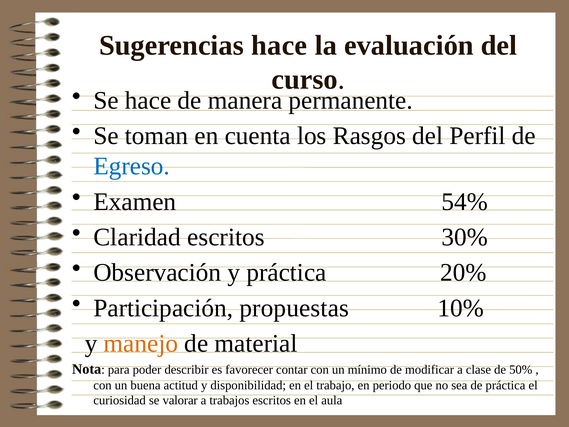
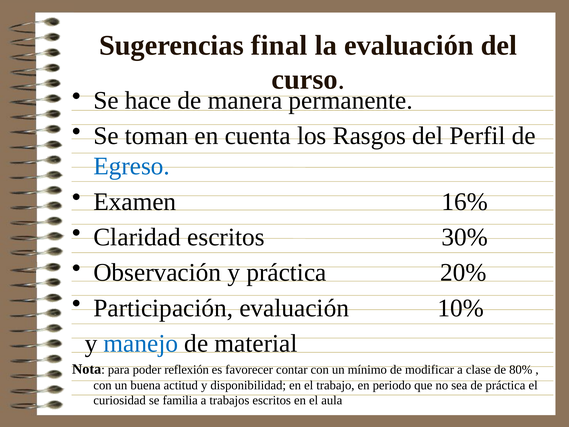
Sugerencias hace: hace -> final
54%: 54% -> 16%
Participación propuestas: propuestas -> evaluación
manejo colour: orange -> blue
describir: describir -> reflexión
50%: 50% -> 80%
valorar: valorar -> familia
